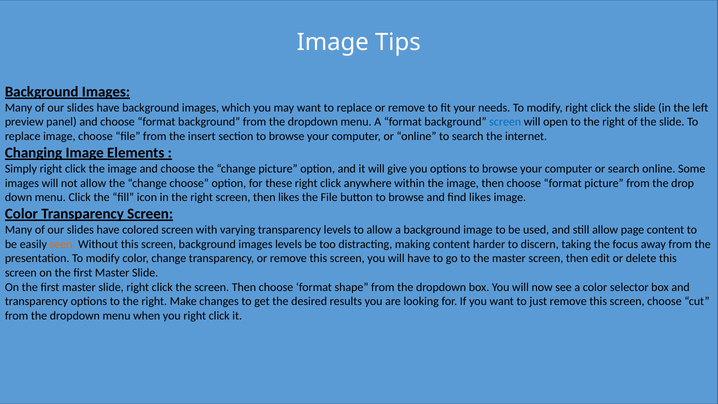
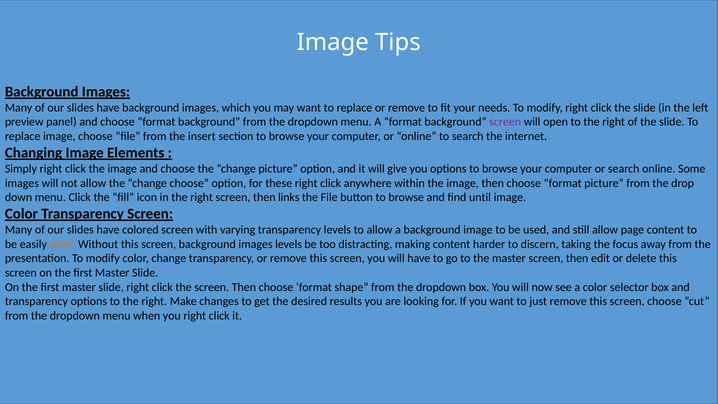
screen at (505, 122) colour: blue -> purple
then likes: likes -> links
find likes: likes -> until
